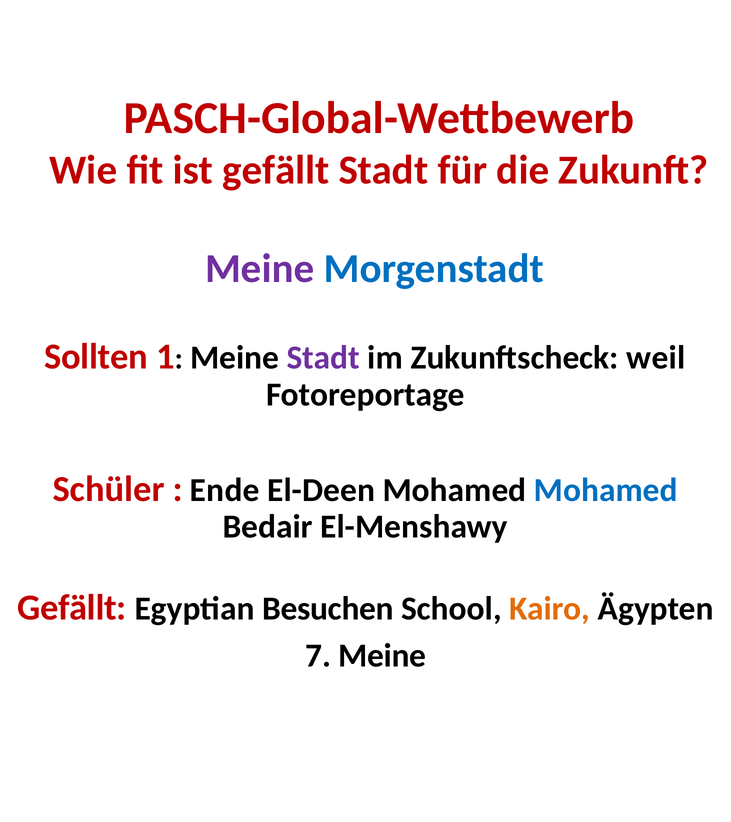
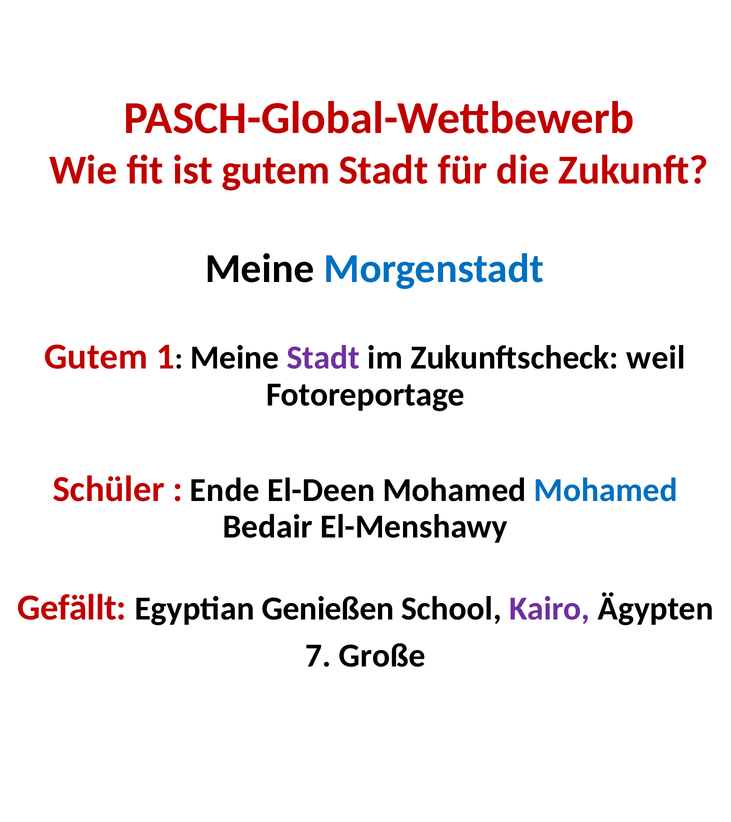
ist gefällt: gefällt -> gutem
Meine at (260, 269) colour: purple -> black
Sollten at (96, 357): Sollten -> Gutem
Besuchen: Besuchen -> Genießen
Kairo colour: orange -> purple
7 Meine: Meine -> Große
